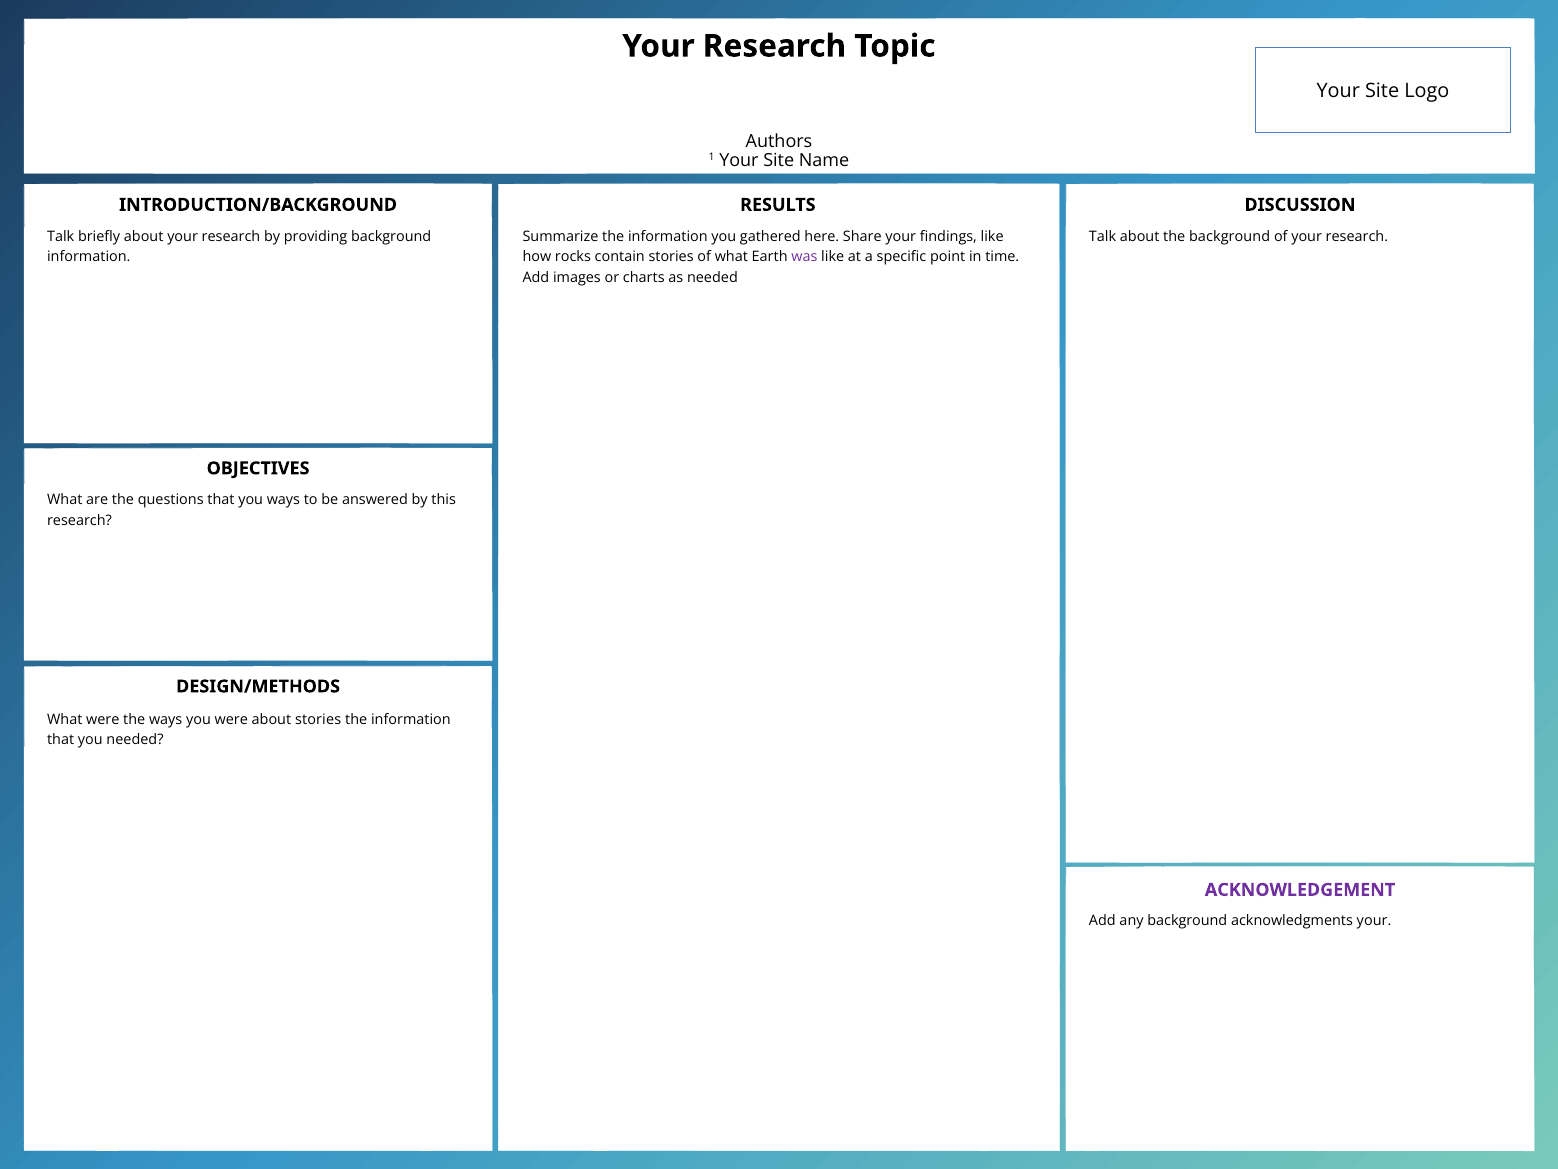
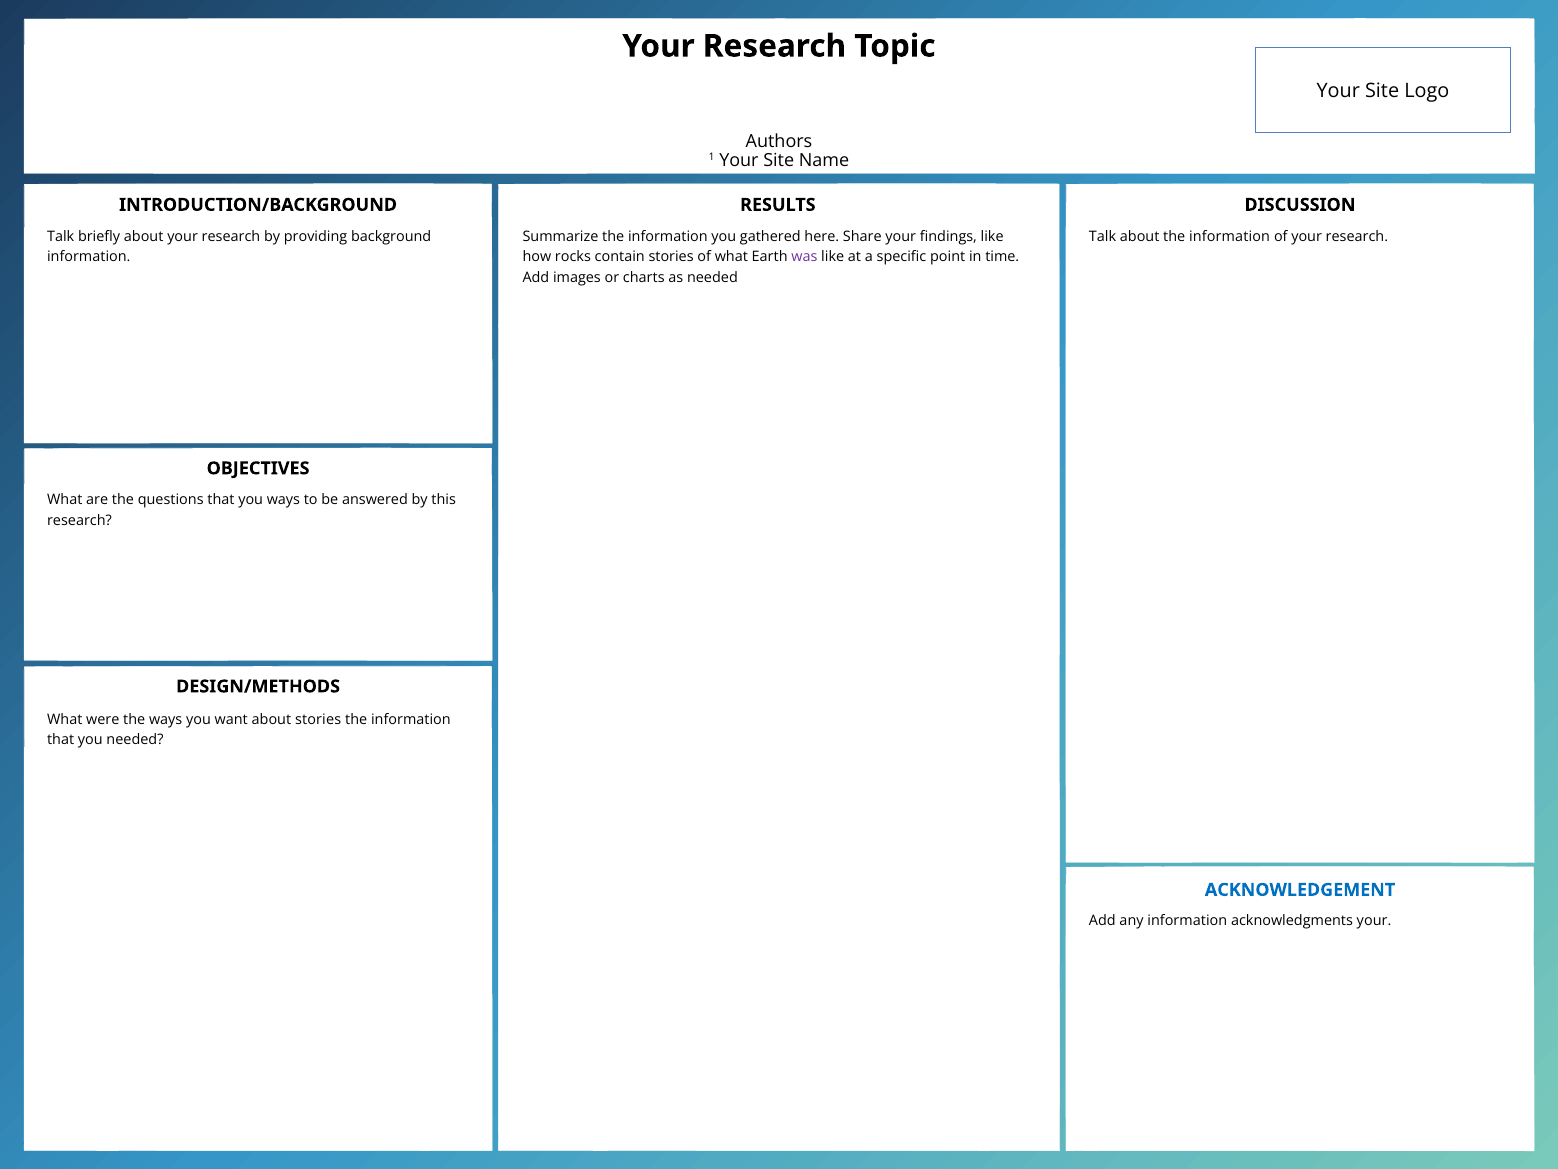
about the background: background -> information
you were: were -> want
ACKNOWLEDGEMENT colour: purple -> blue
any background: background -> information
